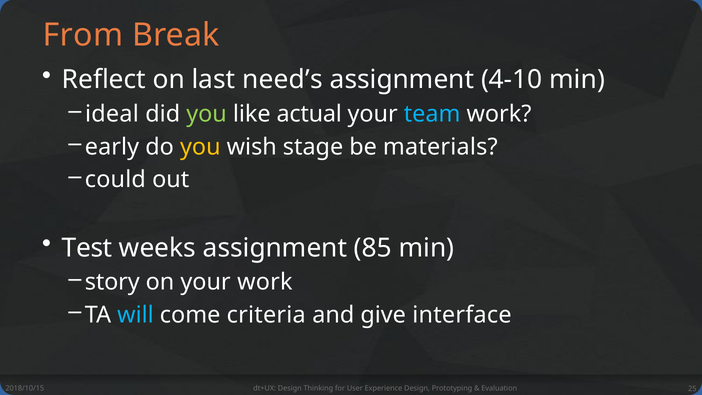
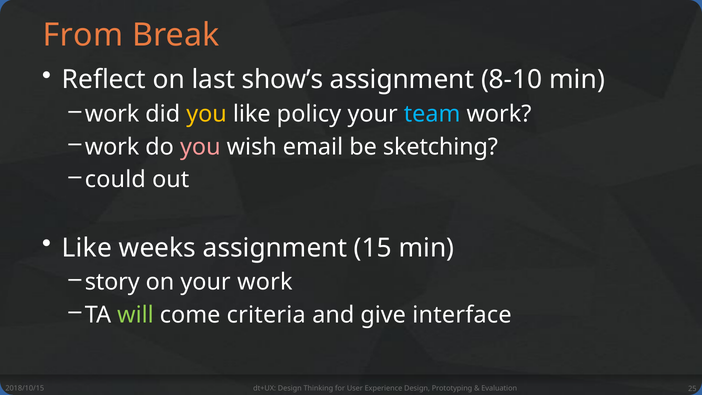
need’s: need’s -> show’s
4-10: 4-10 -> 8-10
ideal at (112, 114): ideal -> work
you at (207, 114) colour: light green -> yellow
actual: actual -> policy
early at (112, 147): early -> work
you at (200, 147) colour: yellow -> pink
stage: stage -> email
materials: materials -> sketching
Test at (87, 248): Test -> Like
85: 85 -> 15
will colour: light blue -> light green
